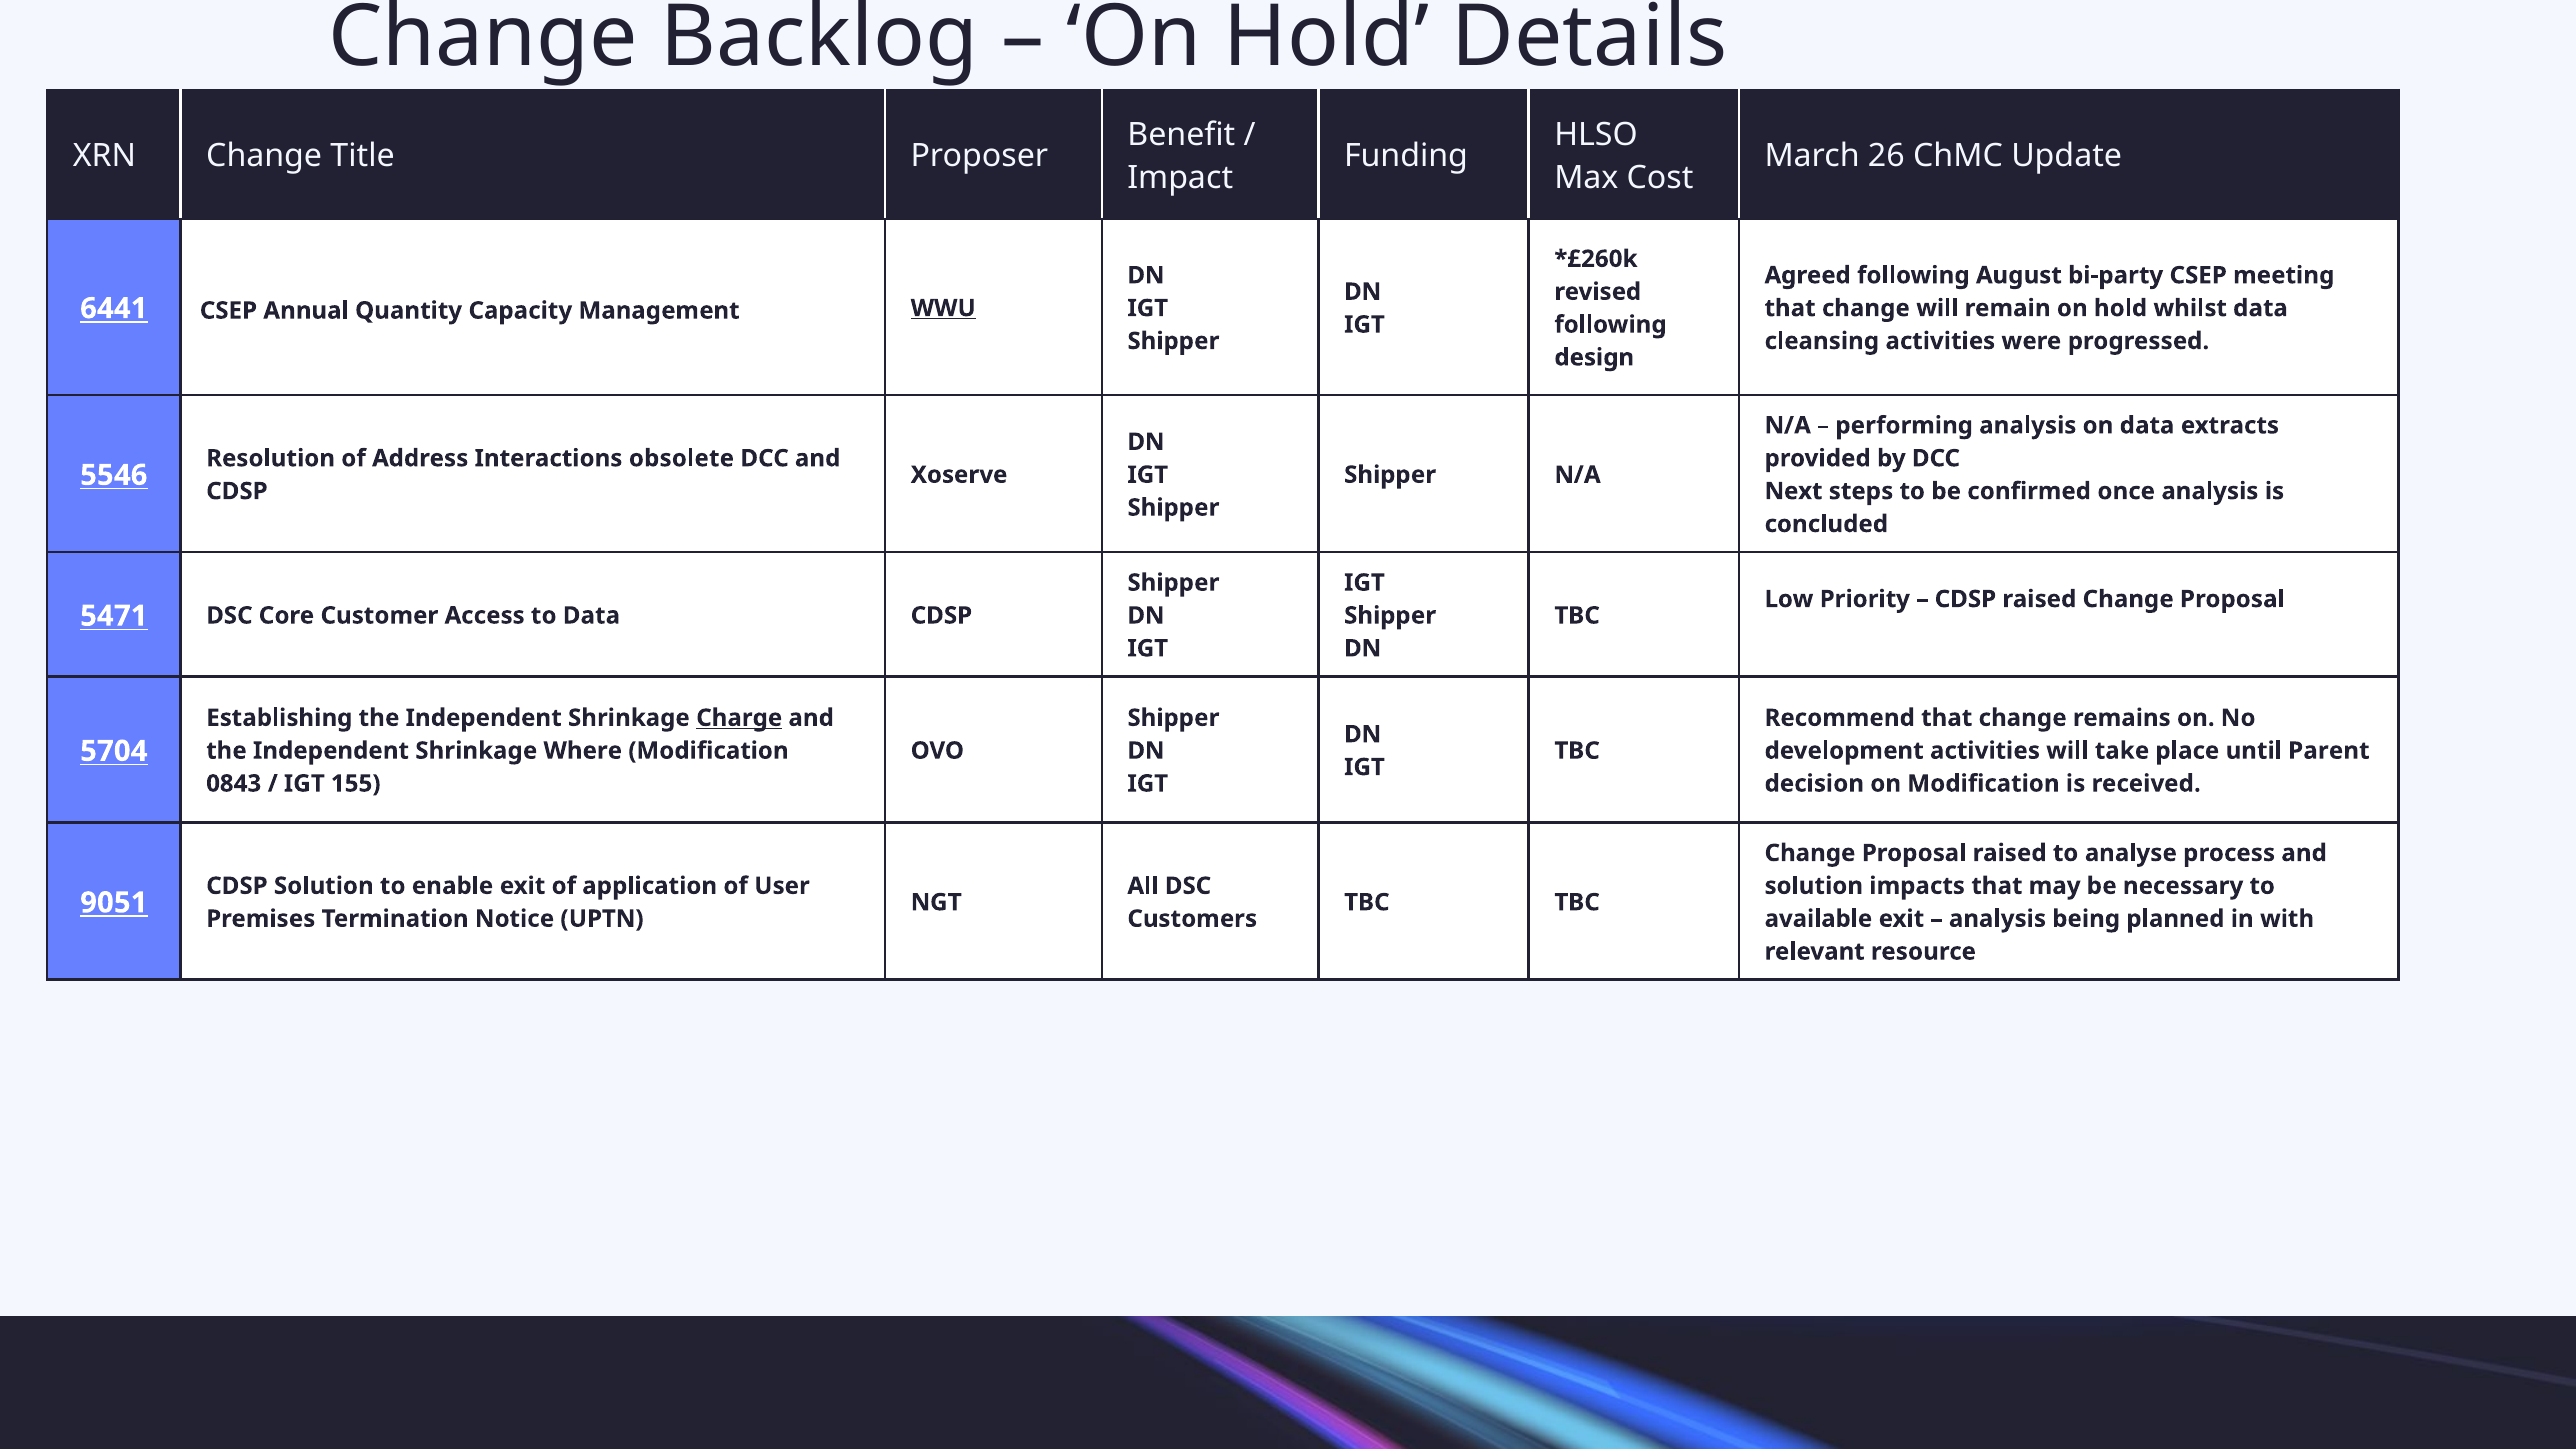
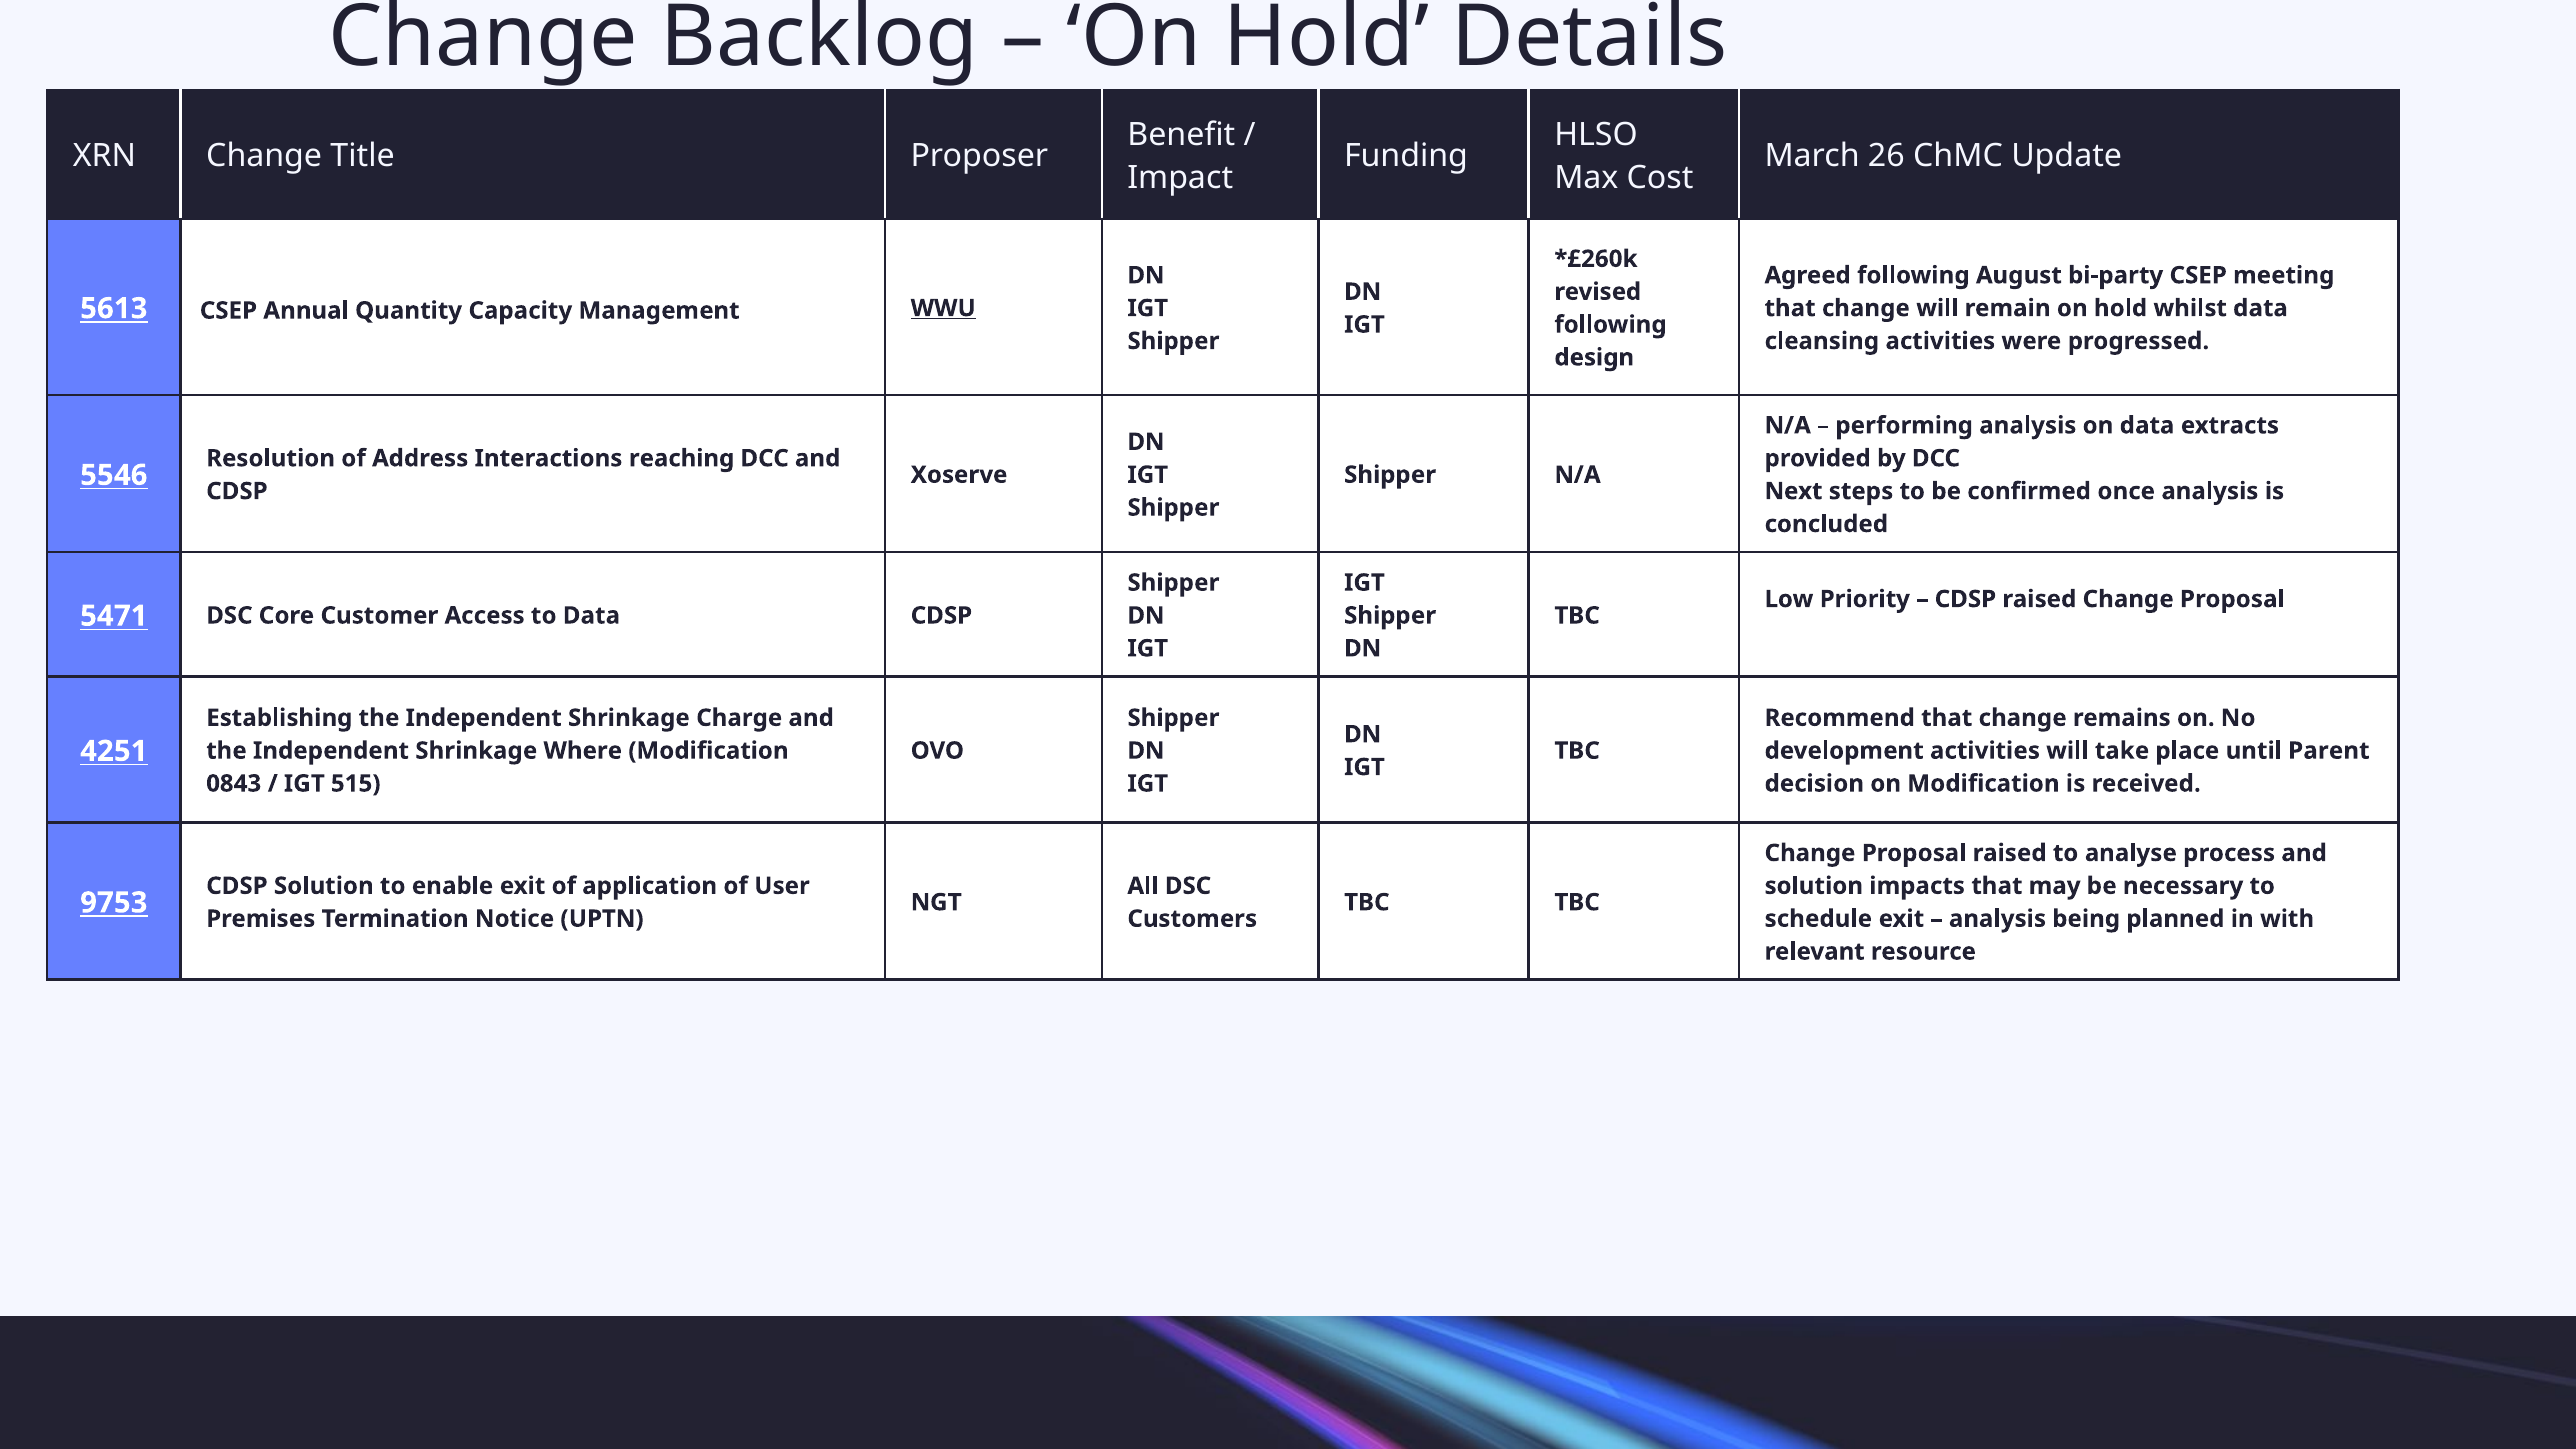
6441: 6441 -> 5613
obsolete: obsolete -> reaching
Charge underline: present -> none
5704: 5704 -> 4251
155: 155 -> 515
9051: 9051 -> 9753
available: available -> schedule
